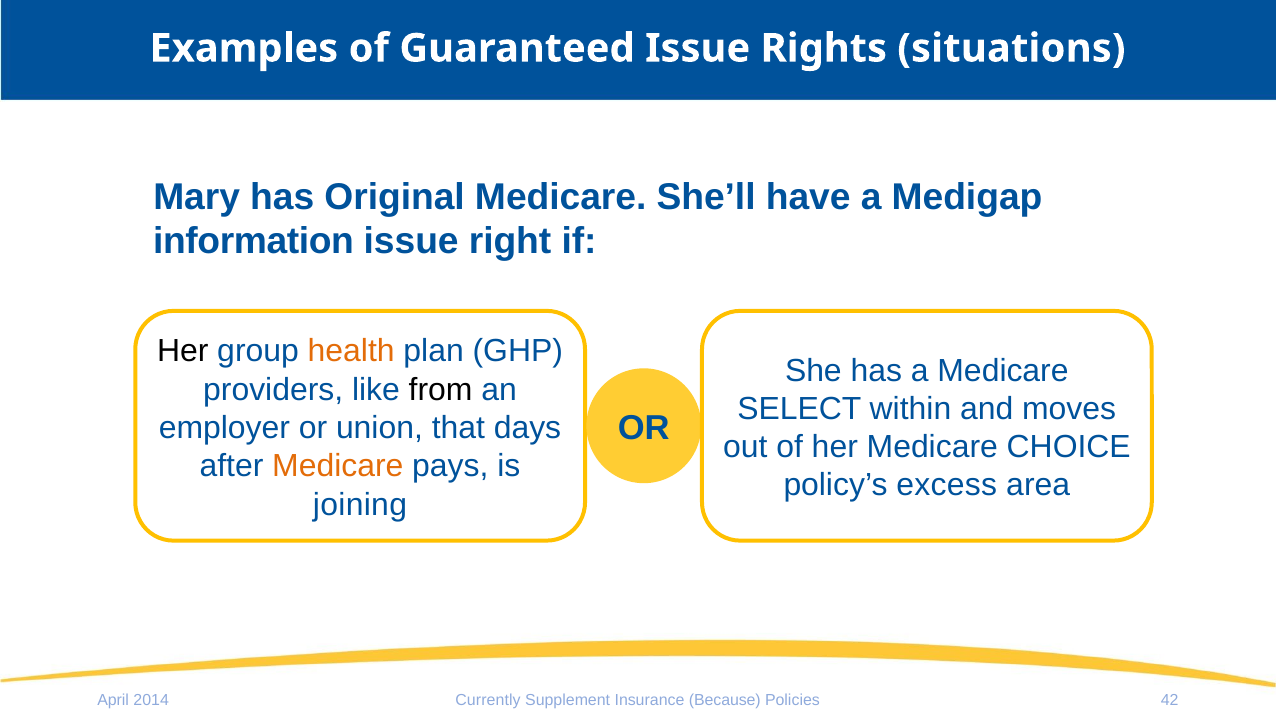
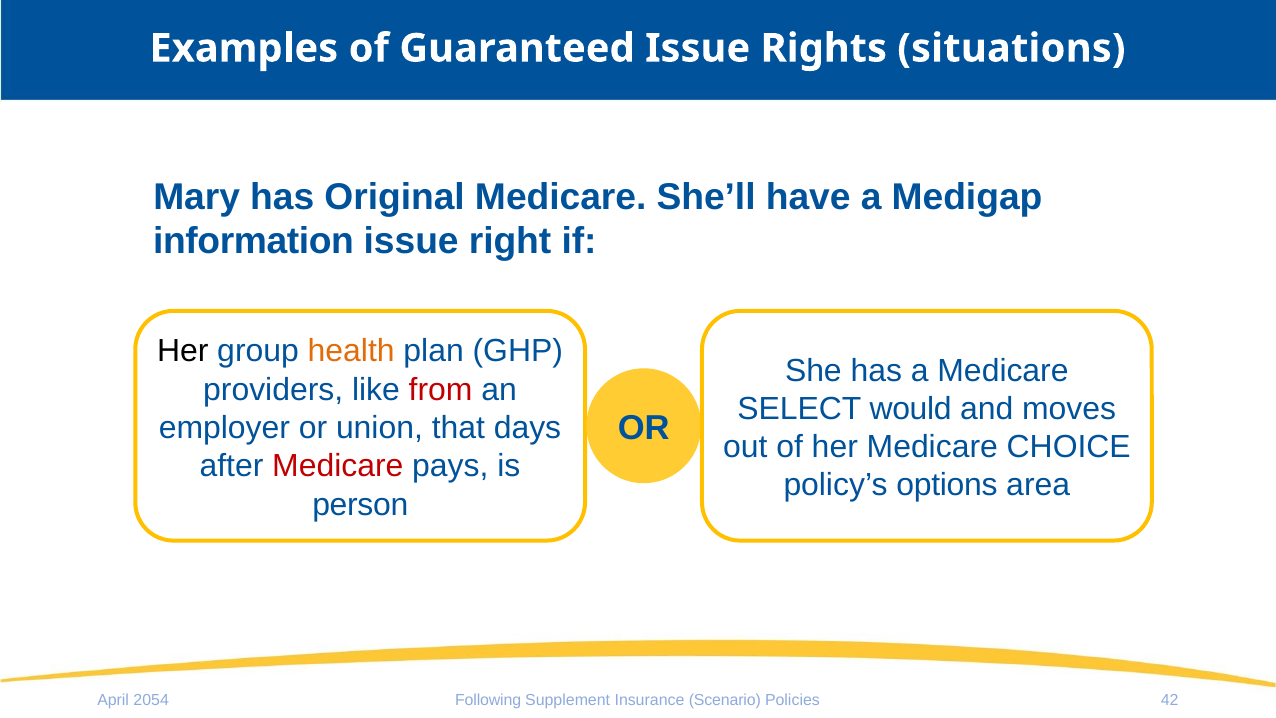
from colour: black -> red
within: within -> would
Medicare at (338, 466) colour: orange -> red
excess: excess -> options
joining: joining -> person
2014: 2014 -> 2054
Currently: Currently -> Following
Because: Because -> Scenario
